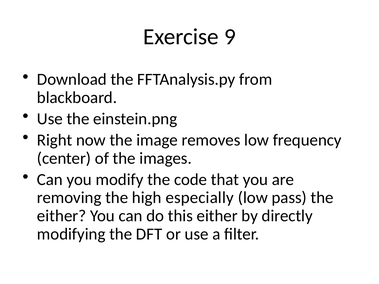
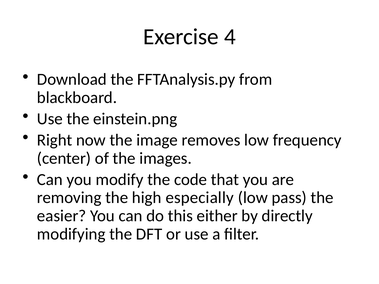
9: 9 -> 4
either at (62, 216): either -> easier
